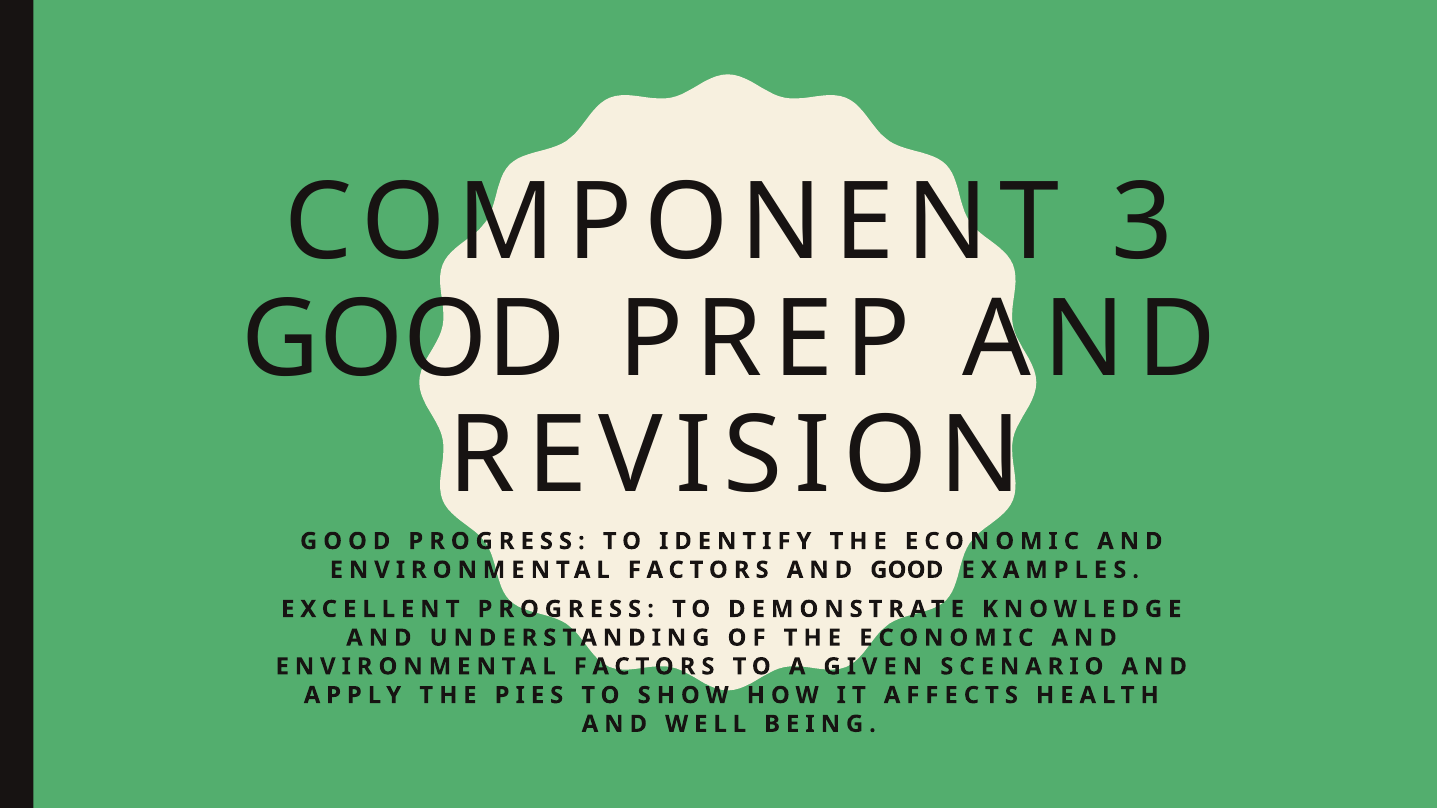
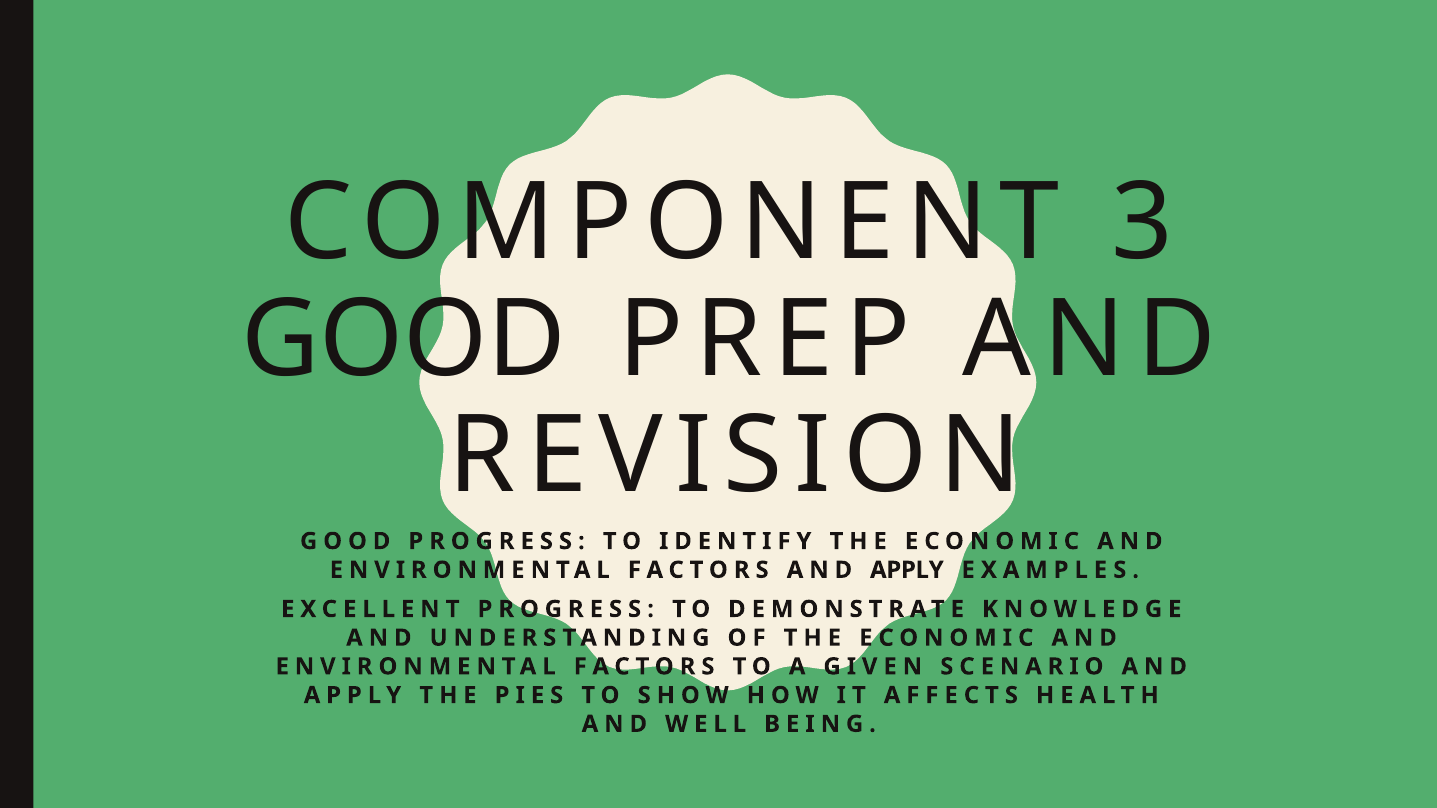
GOOD at (907, 570): GOOD -> APPLY
